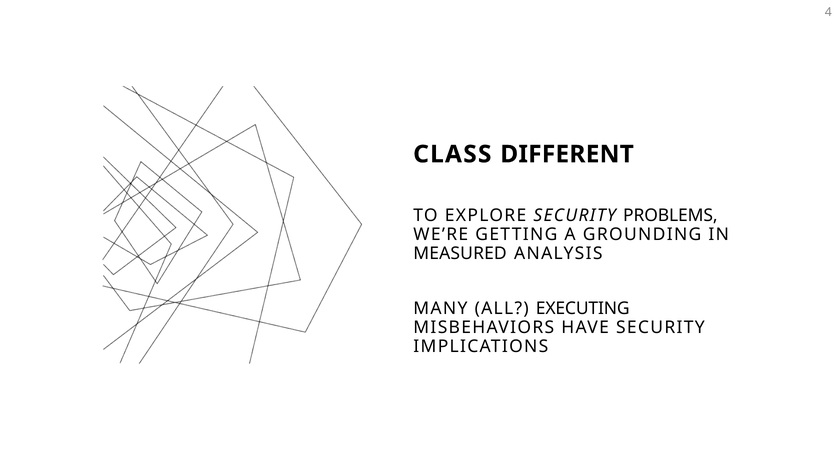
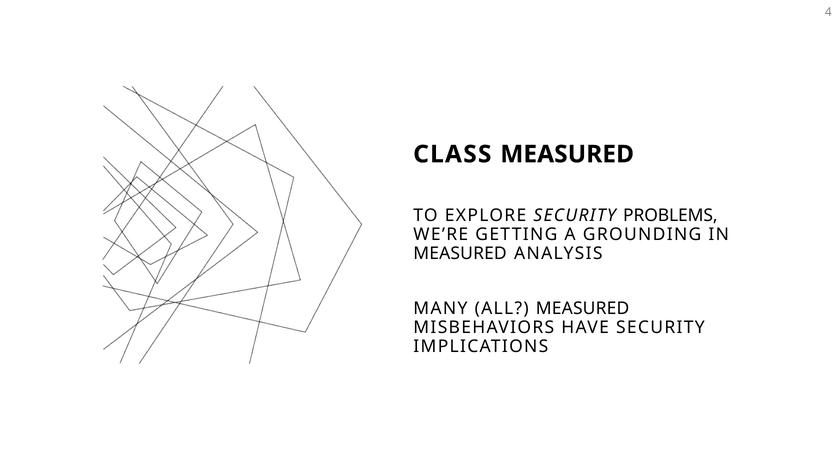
CLASS DIFFERENT: DIFFERENT -> MEASURED
ALL EXECUTING: EXECUTING -> MEASURED
